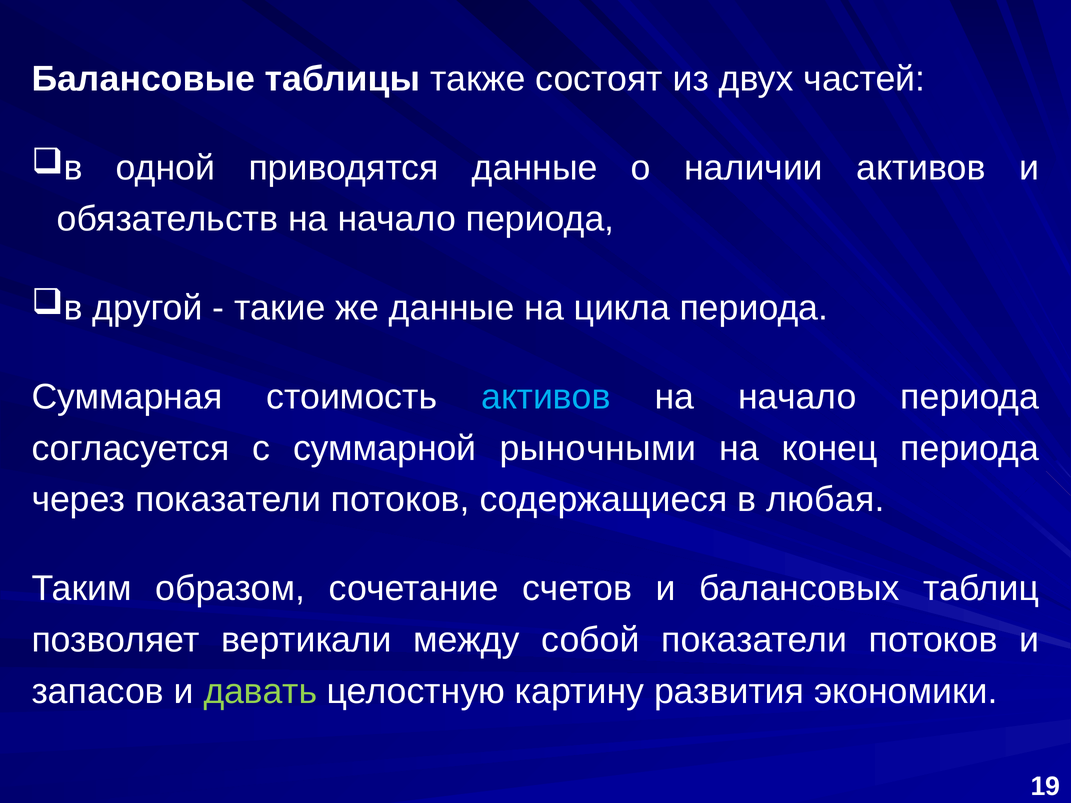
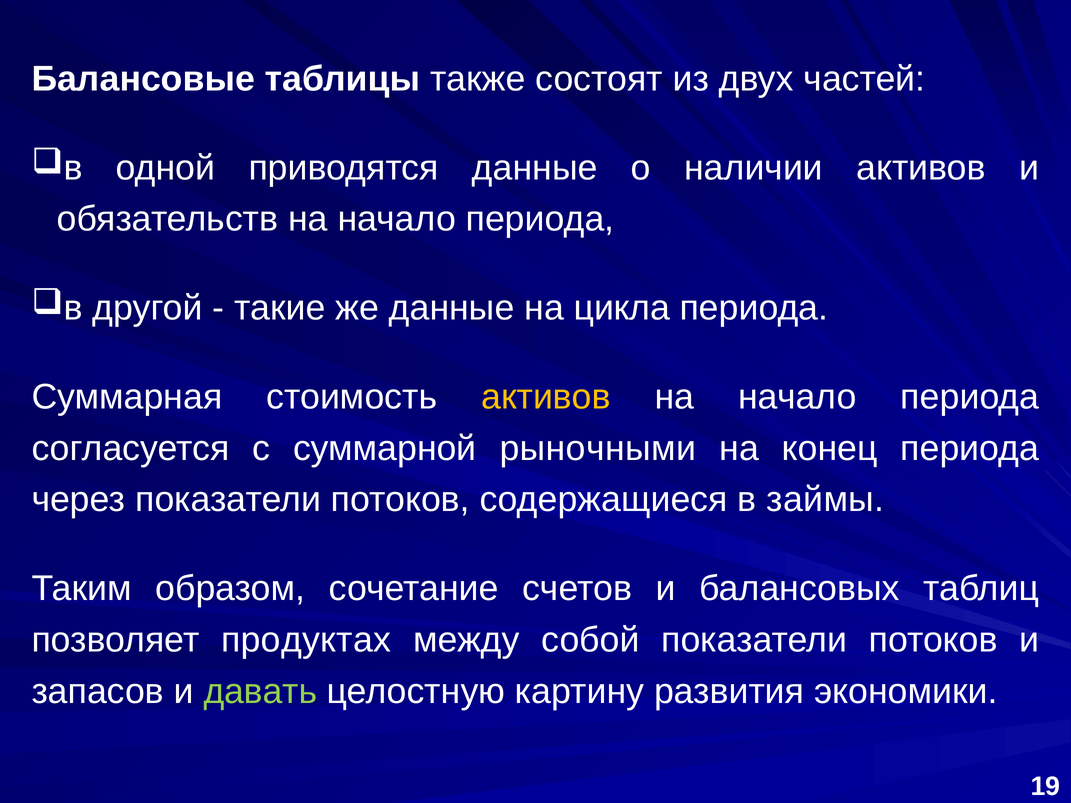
активов at (546, 397) colour: light blue -> yellow
любая: любая -> займы
вертикали: вертикали -> продуктах
